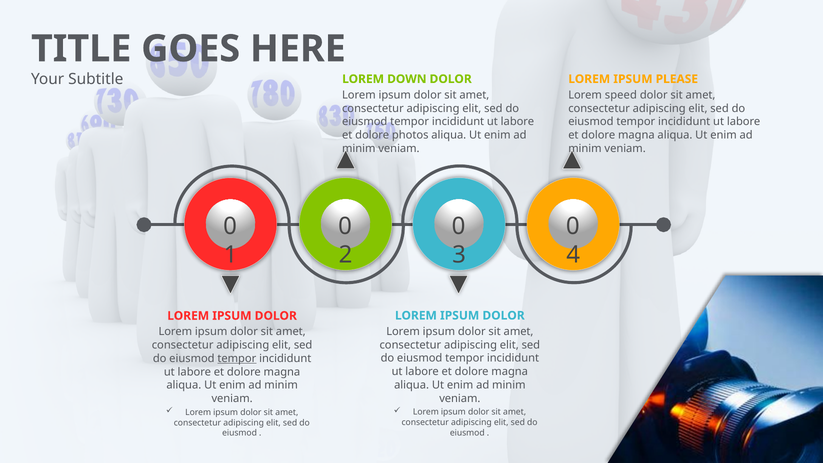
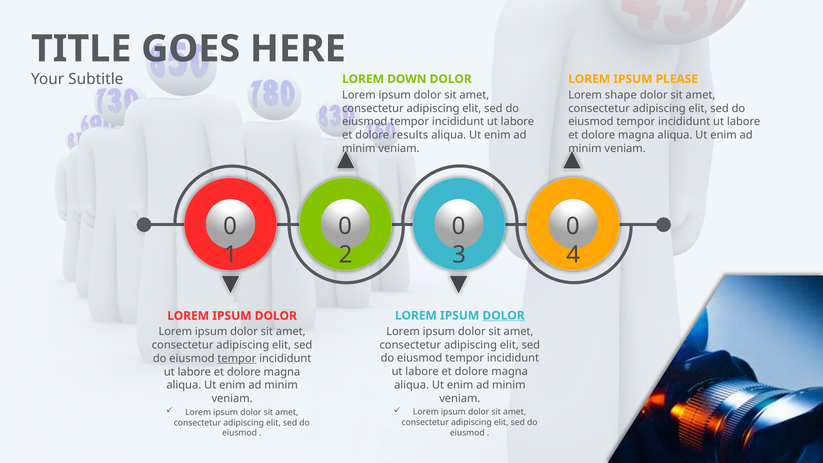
speed: speed -> shape
photos: photos -> results
DOLOR at (504, 316) underline: none -> present
